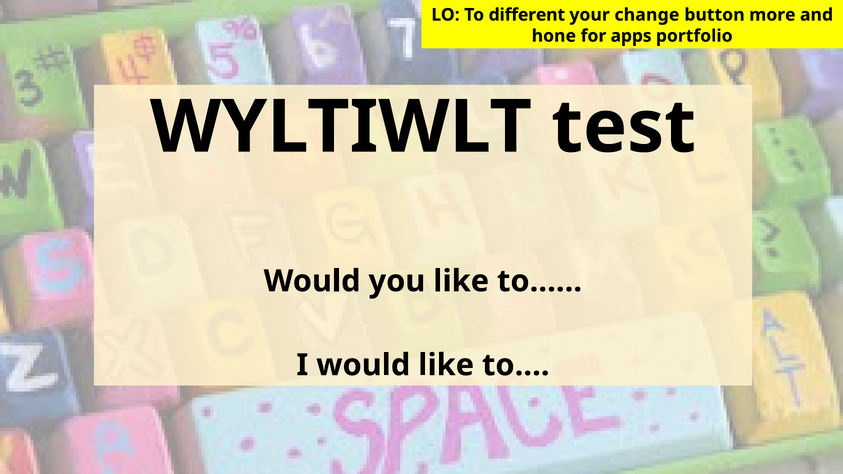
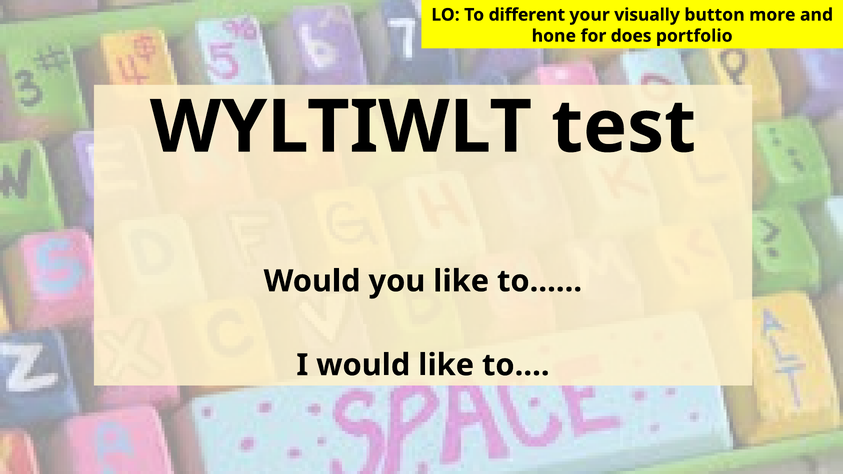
change: change -> visually
apps: apps -> does
